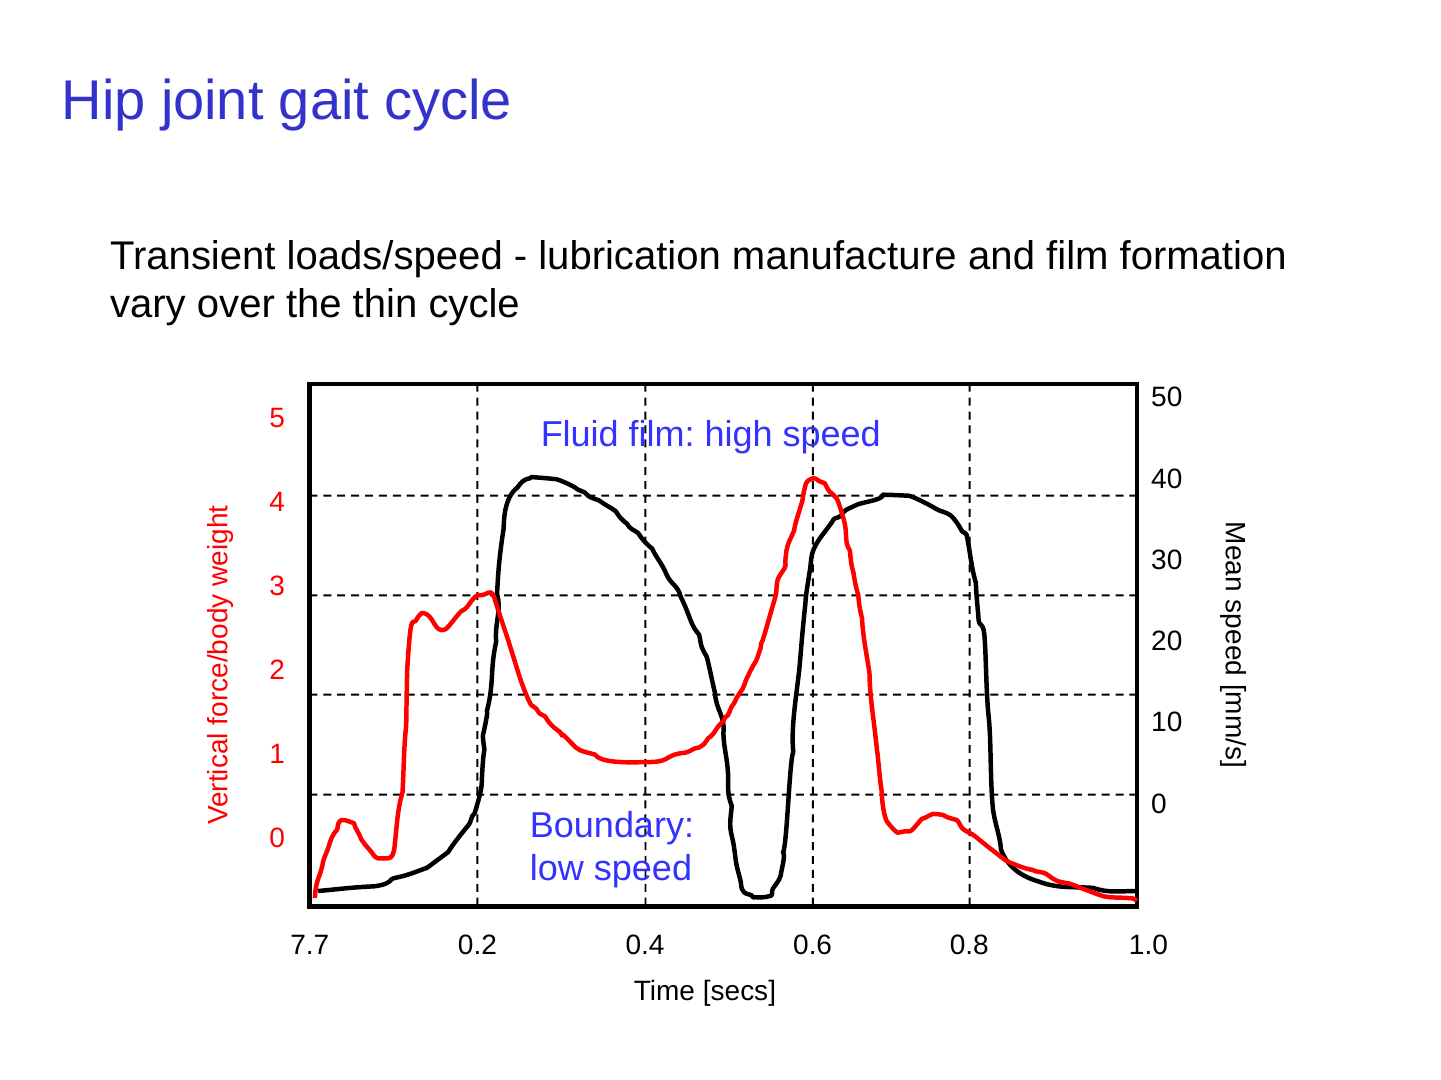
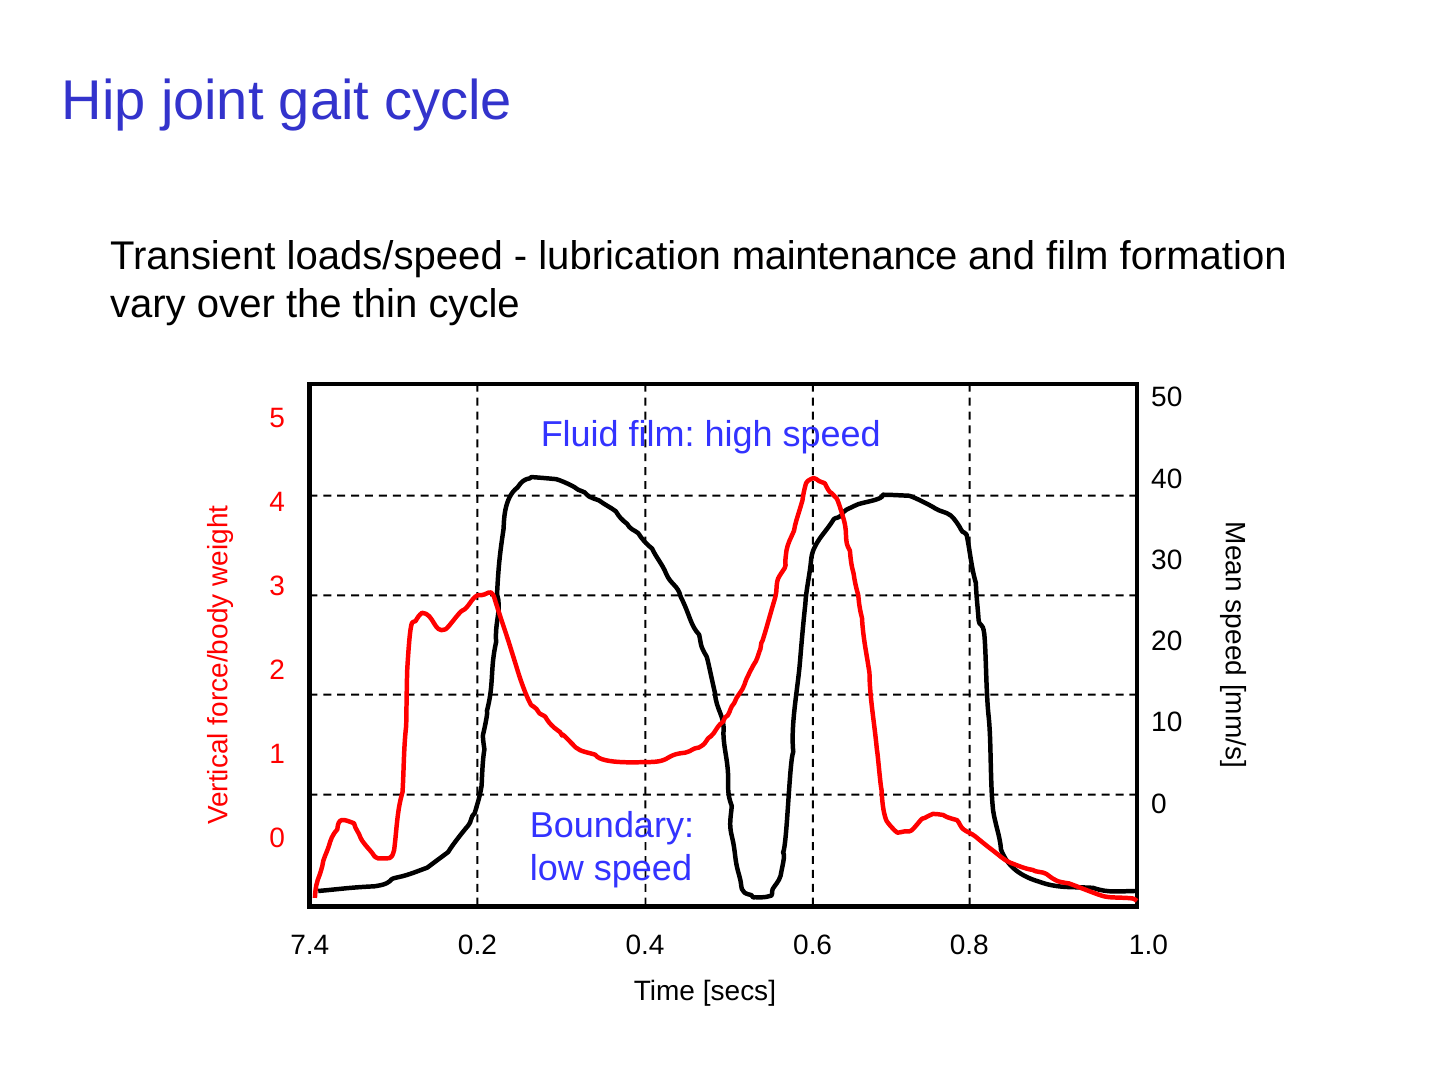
manufacture: manufacture -> maintenance
7.7: 7.7 -> 7.4
